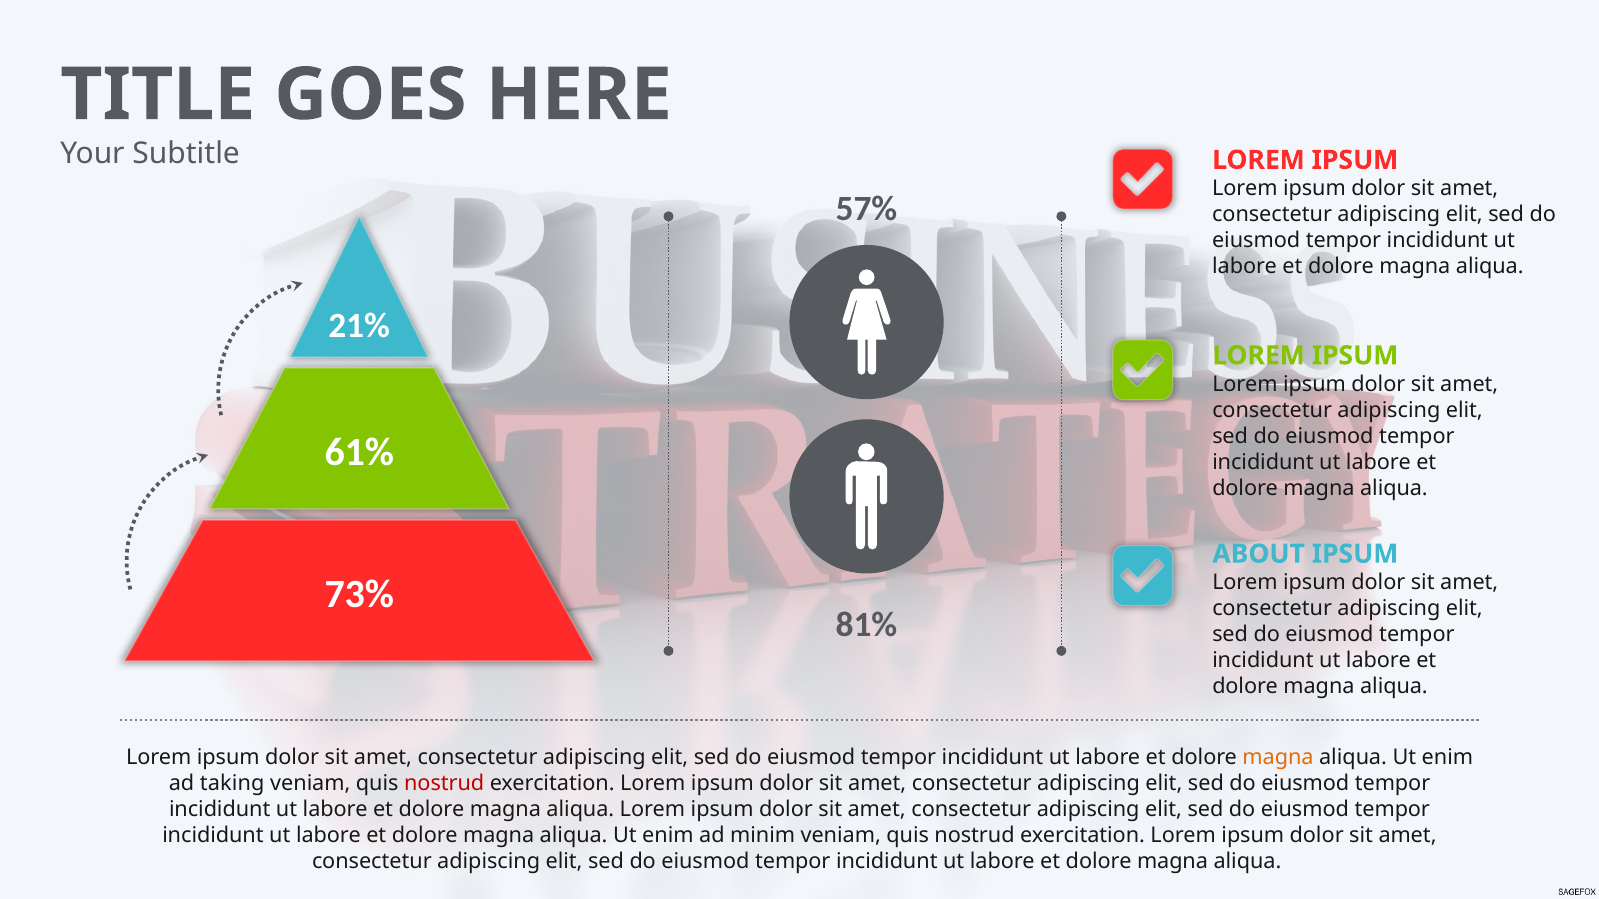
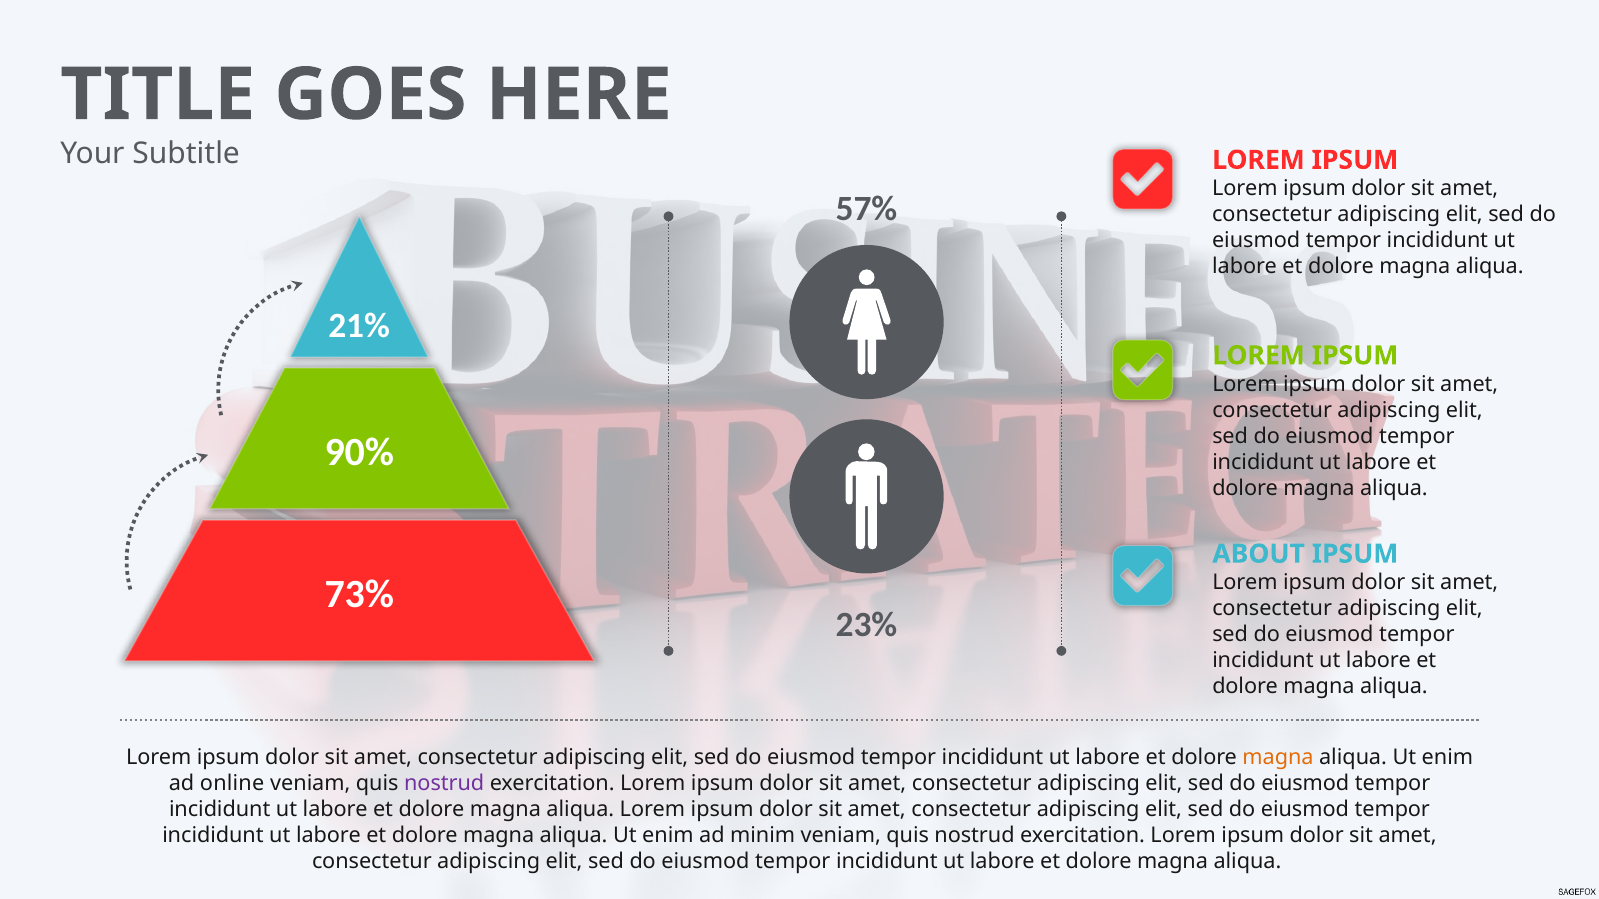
61%: 61% -> 90%
81%: 81% -> 23%
taking: taking -> online
nostrud at (444, 784) colour: red -> purple
